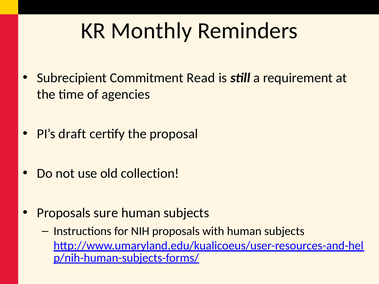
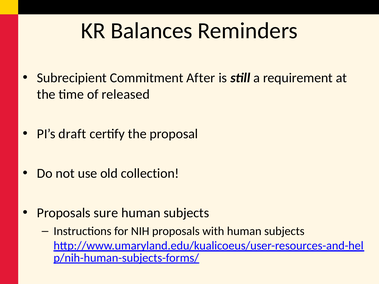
Monthly: Monthly -> Balances
Read: Read -> After
agencies: agencies -> released
